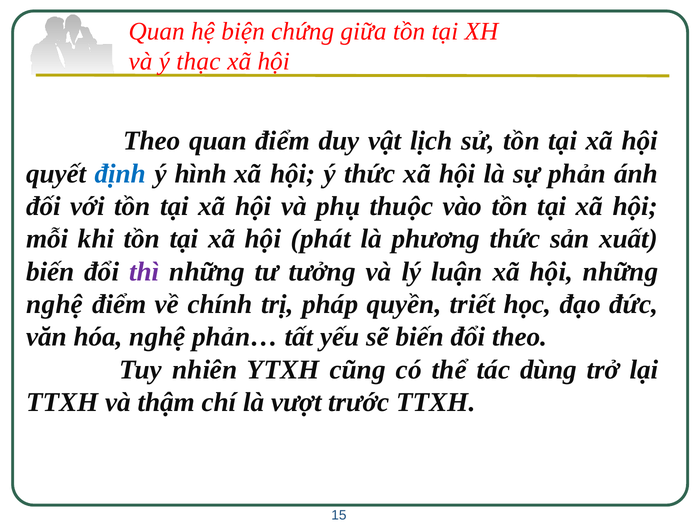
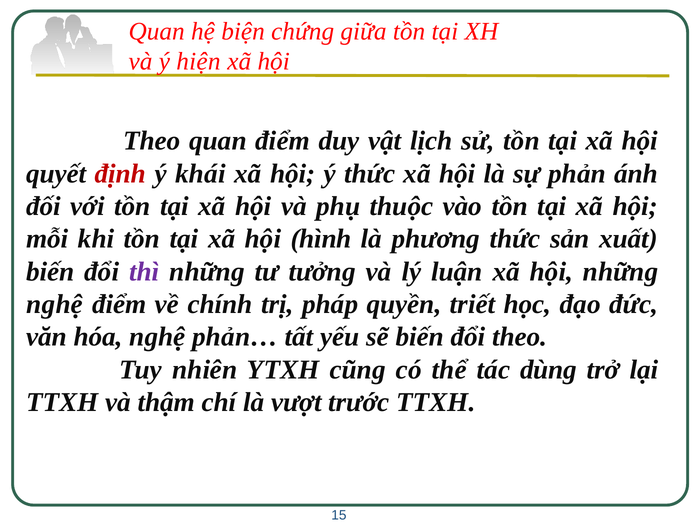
thạc: thạc -> hiện
định colour: blue -> red
hình: hình -> khái
phát: phát -> hình
